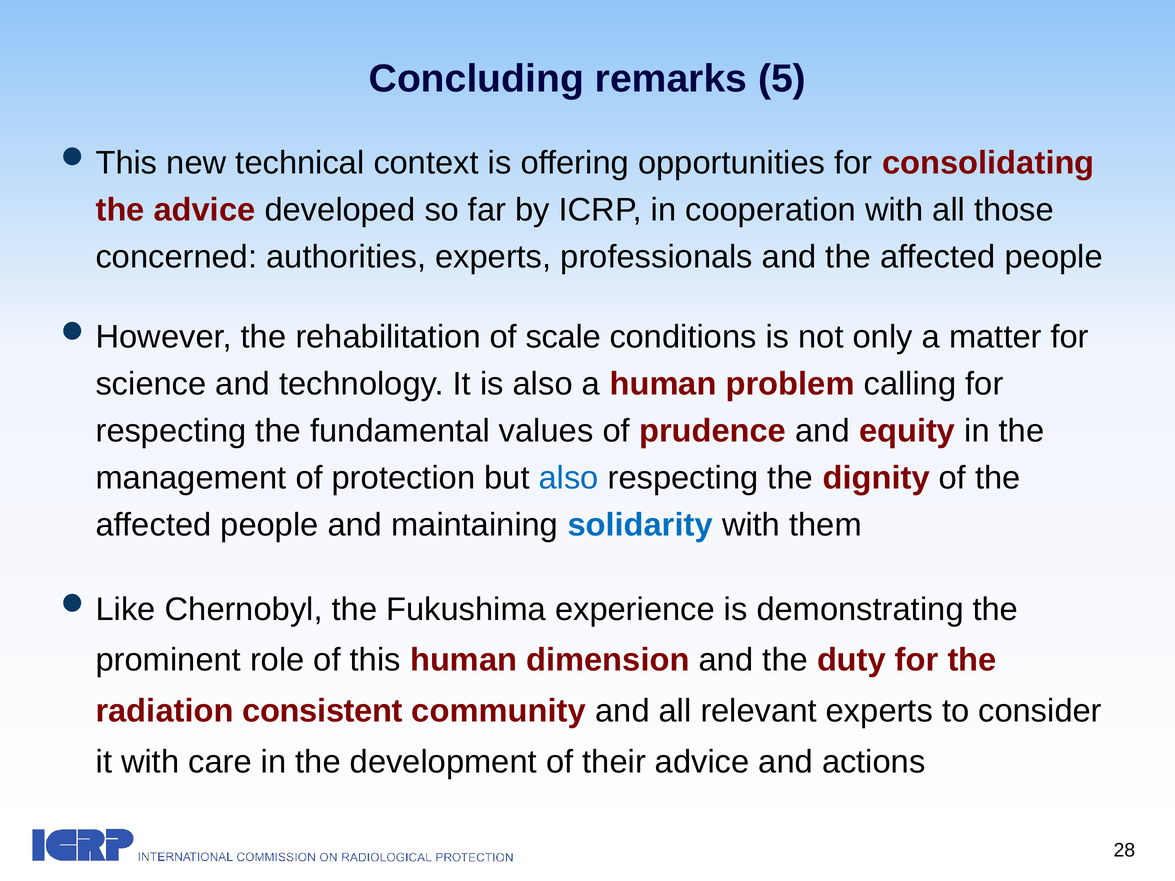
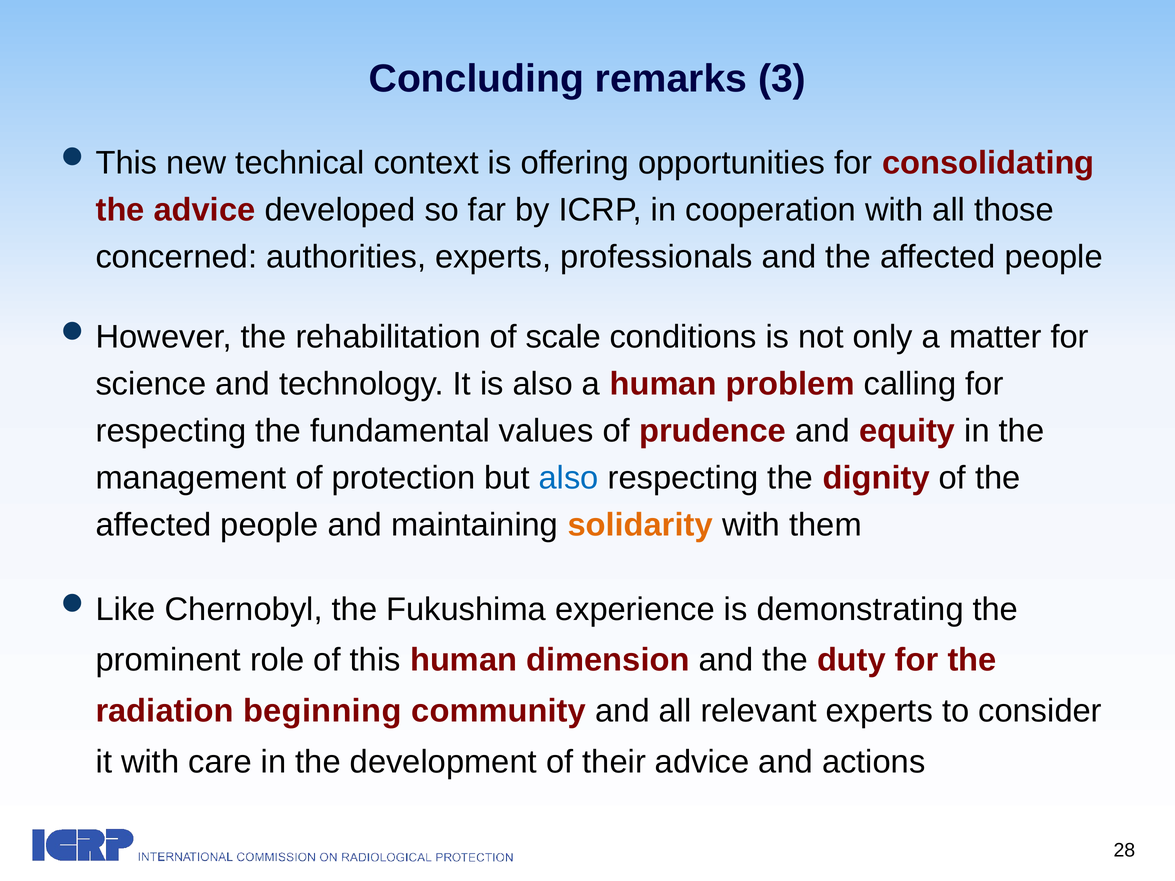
5: 5 -> 3
solidarity colour: blue -> orange
consistent: consistent -> beginning
